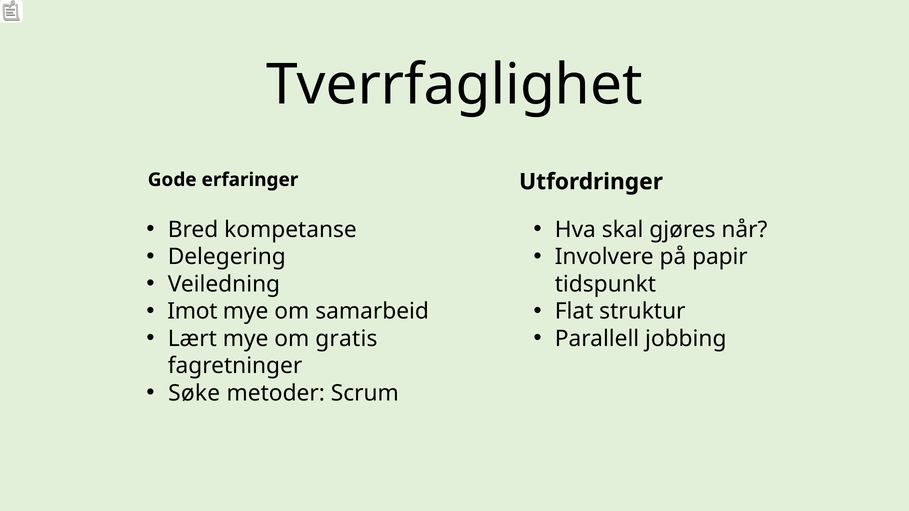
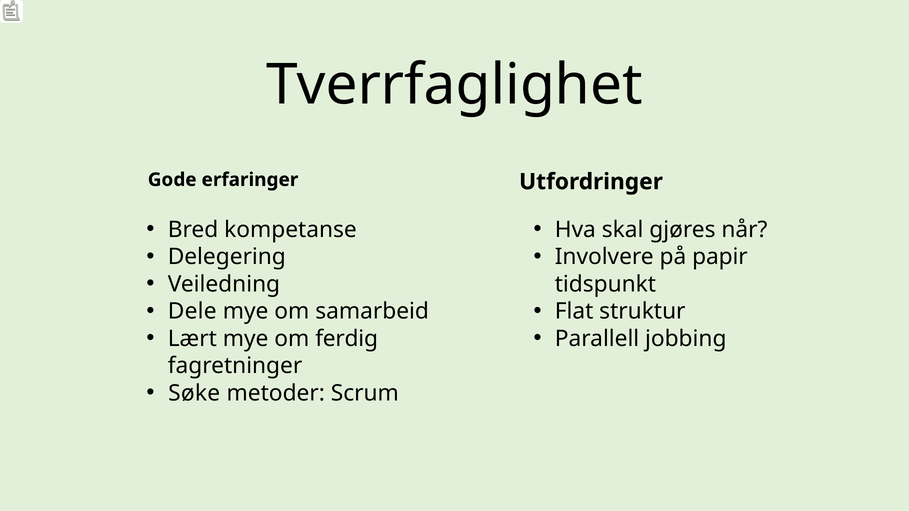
Imot: Imot -> Dele
gratis: gratis -> ferdig
